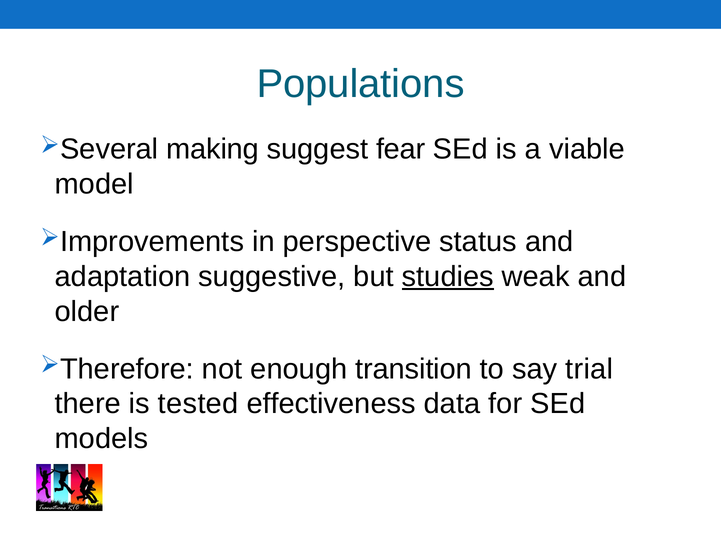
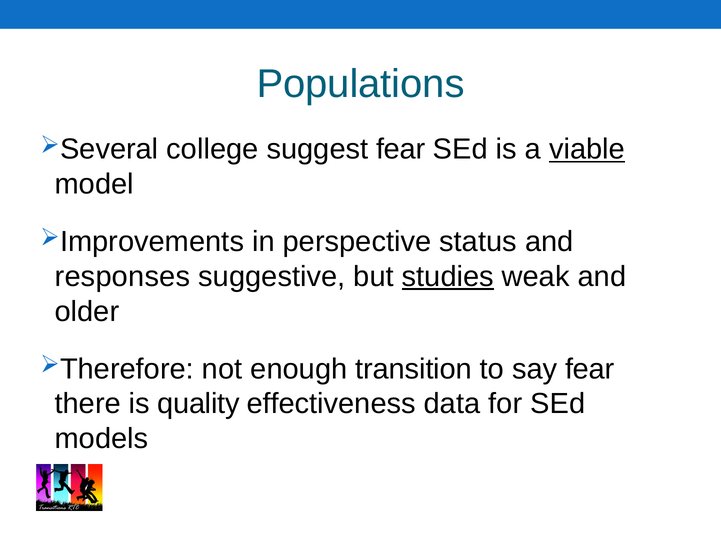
making: making -> college
viable underline: none -> present
adaptation: adaptation -> responses
say trial: trial -> fear
tested: tested -> quality
